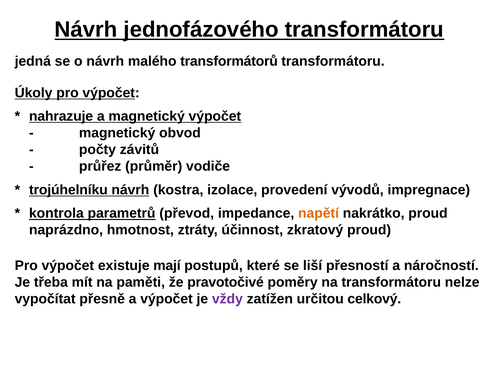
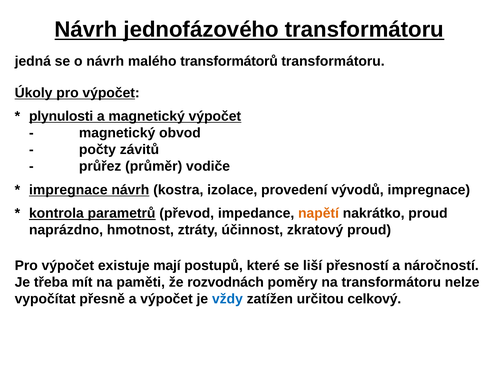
nahrazuje: nahrazuje -> plynulosti
trojúhelníku at (68, 190): trojúhelníku -> impregnace
pravotočivé: pravotočivé -> rozvodnách
vždy colour: purple -> blue
